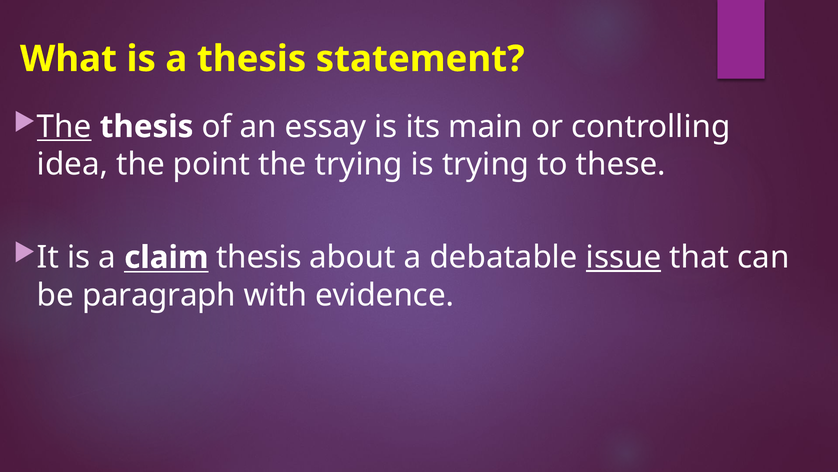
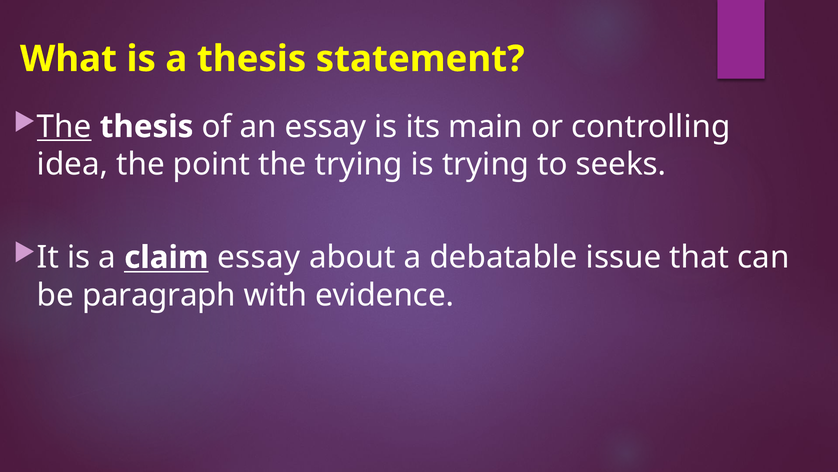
these: these -> seeks
claim thesis: thesis -> essay
issue underline: present -> none
